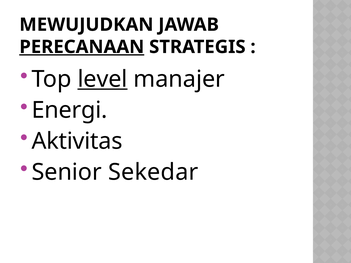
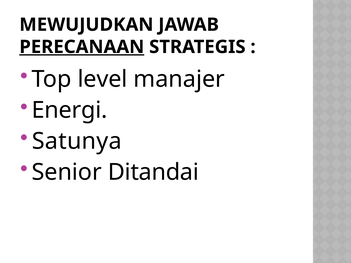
level underline: present -> none
Aktivitas: Aktivitas -> Satunya
Sekedar: Sekedar -> Ditandai
